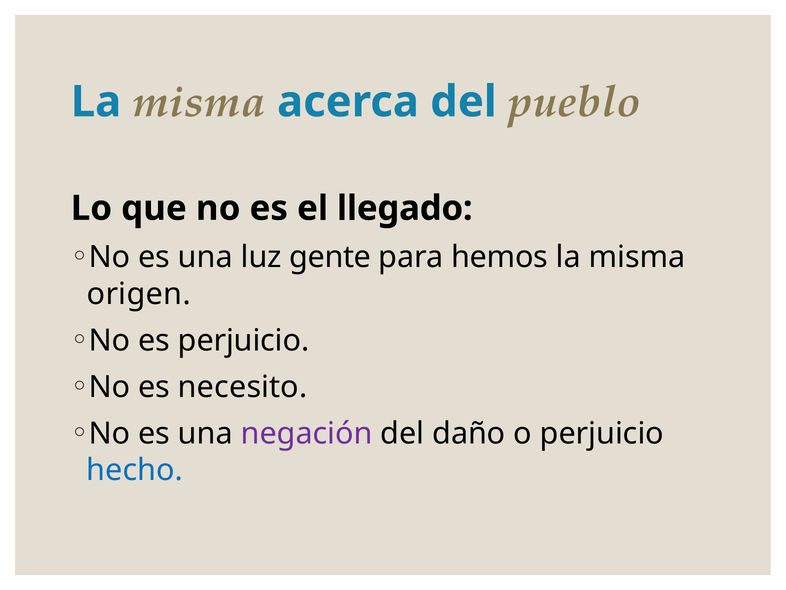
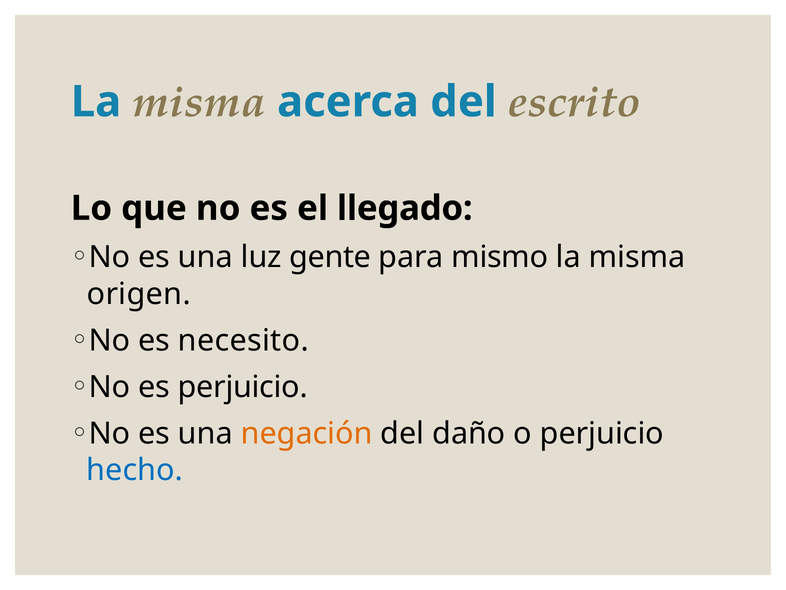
pueblo: pueblo -> escrito
hemos: hemos -> mismo
es perjuicio: perjuicio -> necesito
es necesito: necesito -> perjuicio
negación colour: purple -> orange
